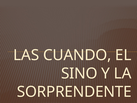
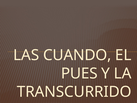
SINO: SINO -> PUES
SORPRENDENTE: SORPRENDENTE -> TRANSCURRIDO
